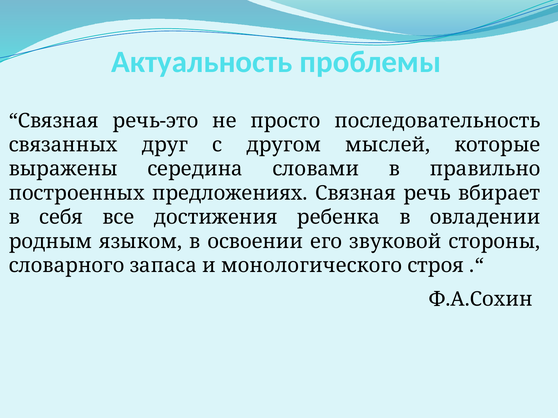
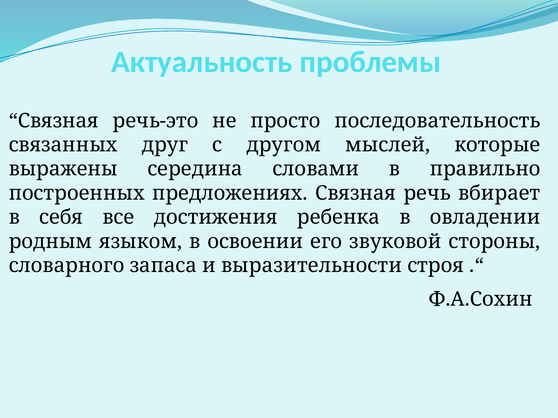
монологического: монологического -> выразительности
